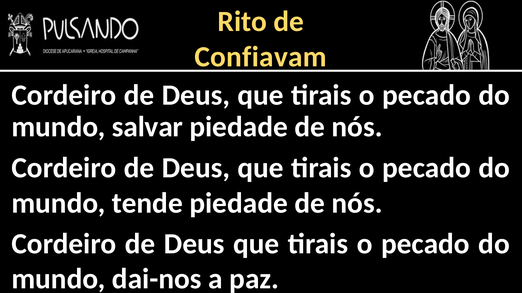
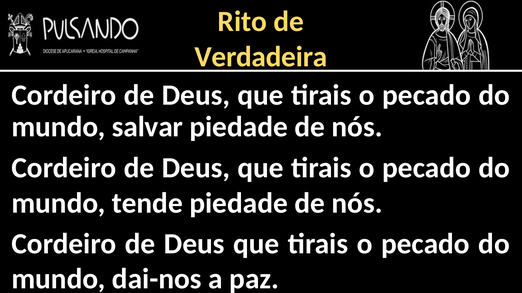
Confiavam: Confiavam -> Verdadeira
